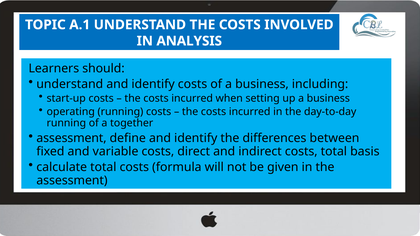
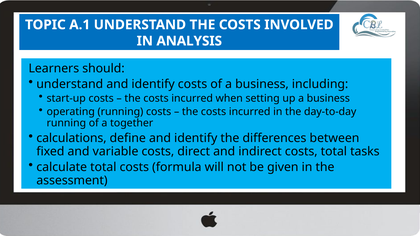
assessment at (71, 138): assessment -> calculations
basis: basis -> tasks
